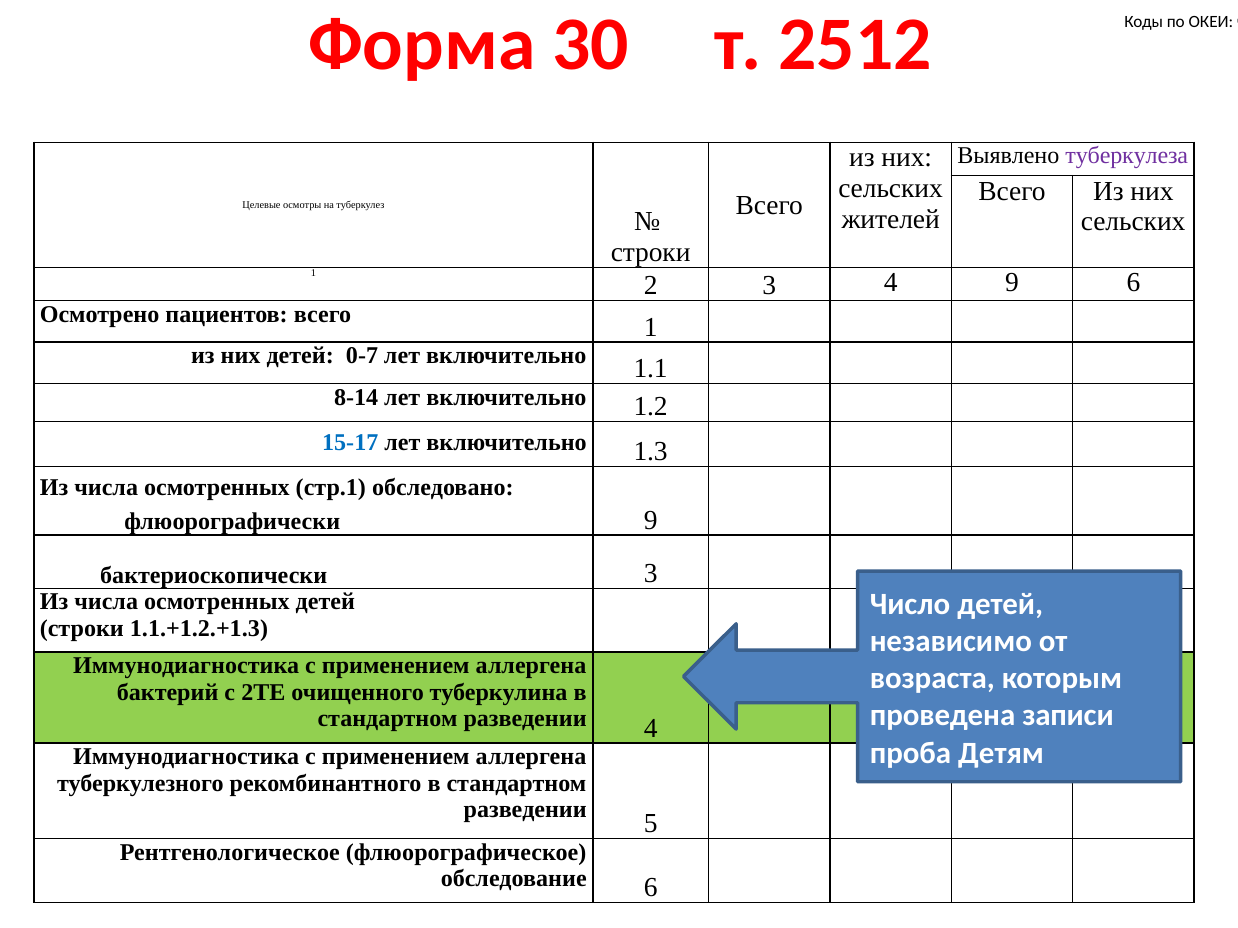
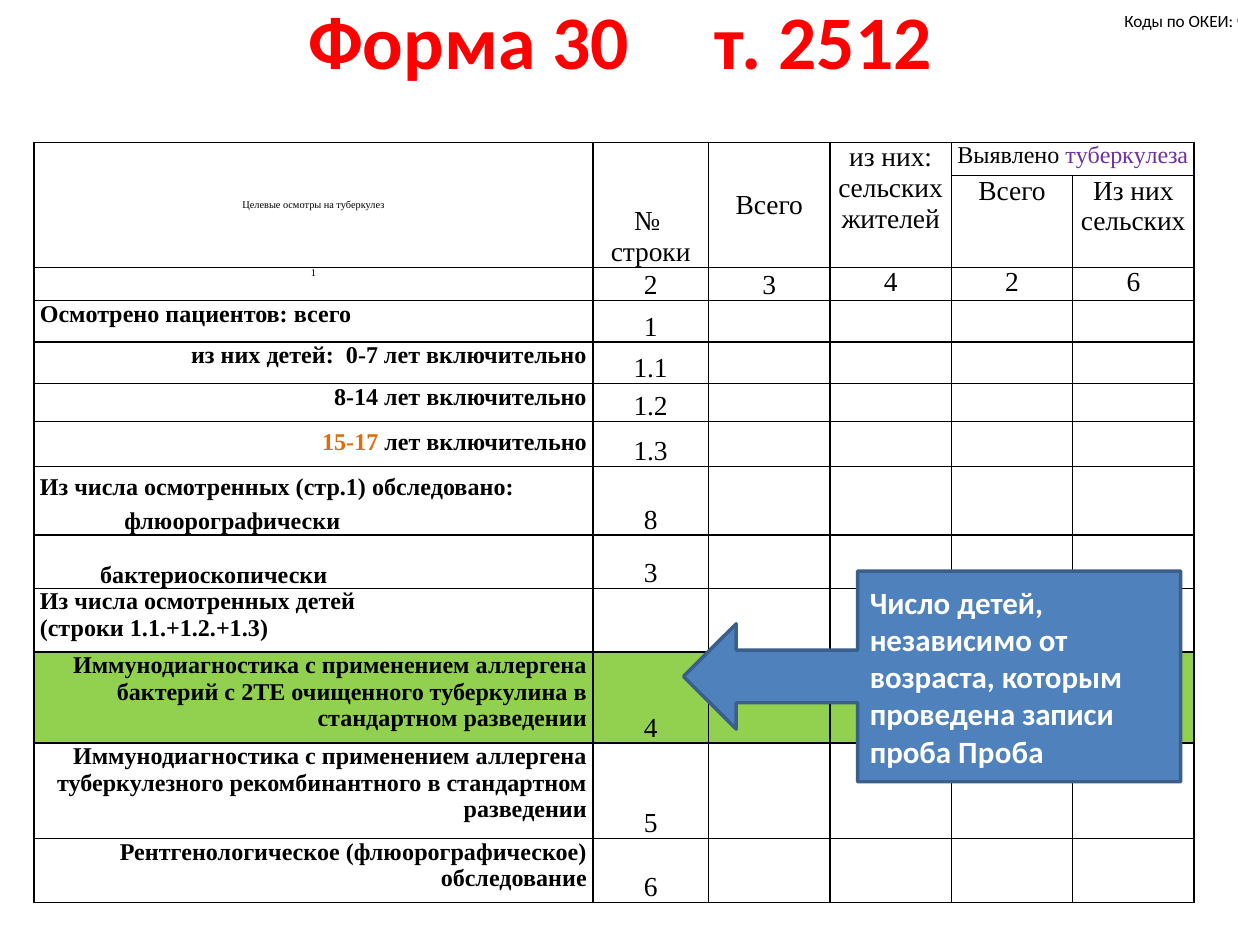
4 9: 9 -> 2
15-17 colour: blue -> orange
флюорографически 9: 9 -> 8
проба Детям: Детям -> Проба
